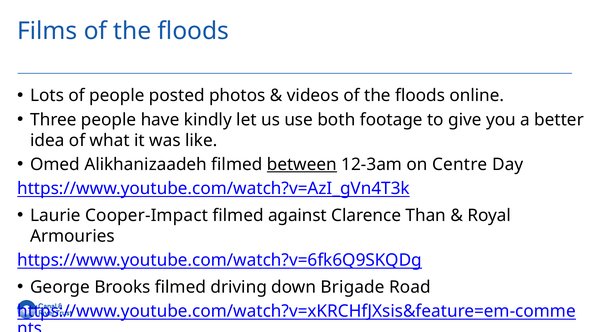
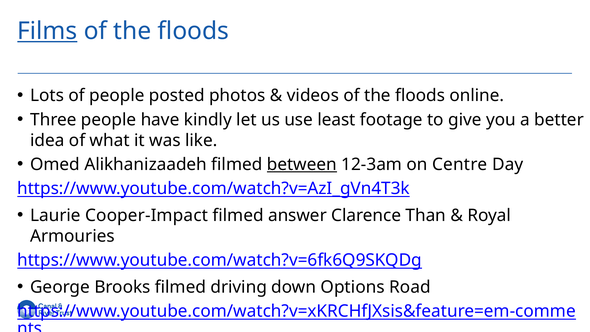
Films underline: none -> present
both: both -> least
against: against -> answer
Brigade: Brigade -> Options
